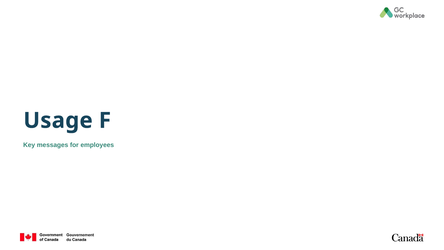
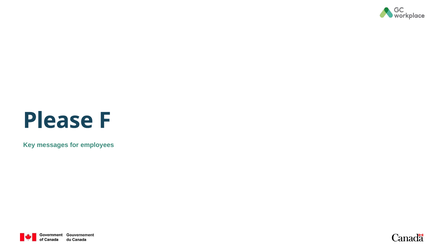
Usage: Usage -> Please
